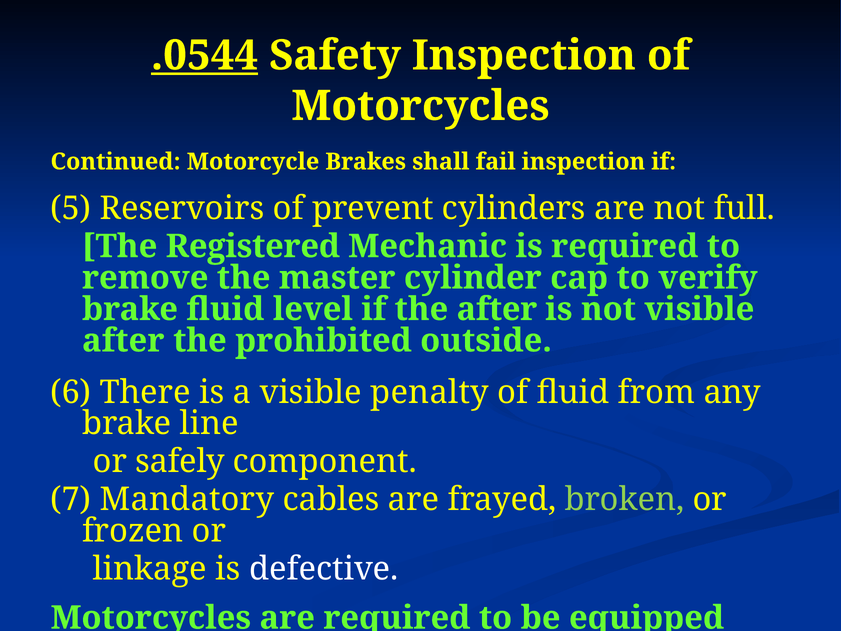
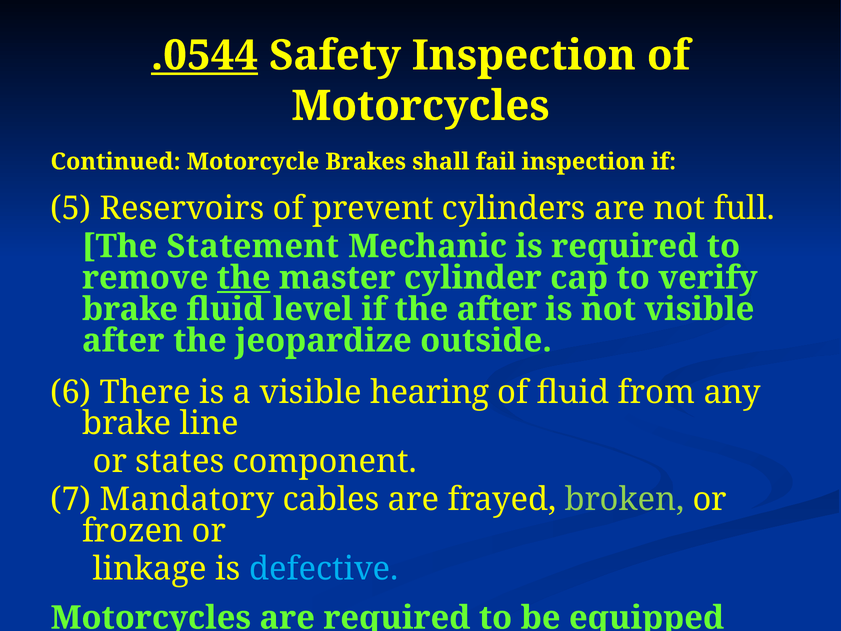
Registered: Registered -> Statement
the at (244, 278) underline: none -> present
prohibited: prohibited -> jeopardize
penalty: penalty -> hearing
safely: safely -> states
defective colour: white -> light blue
